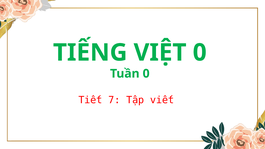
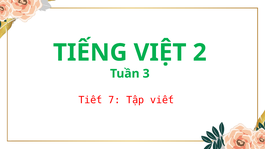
VIỆT 0: 0 -> 2
Tuần 0: 0 -> 3
